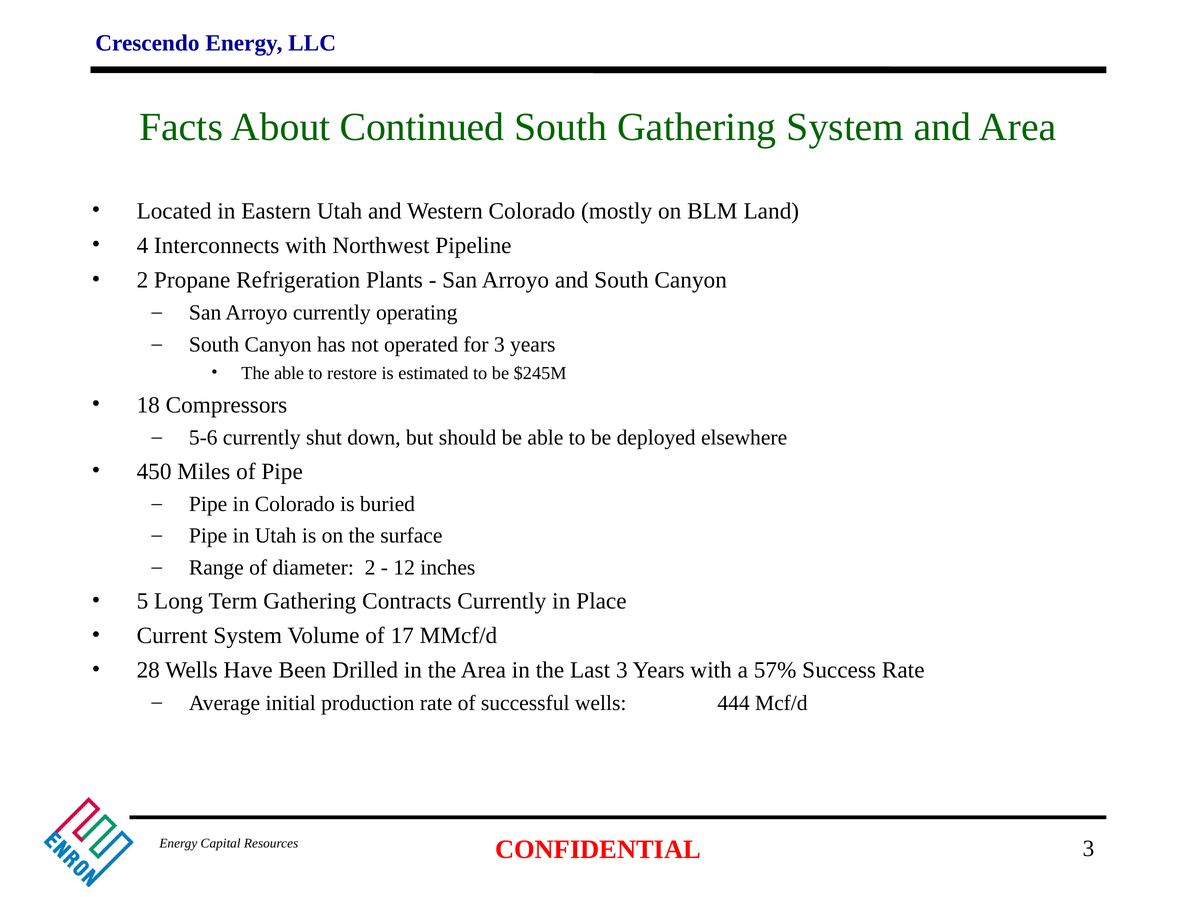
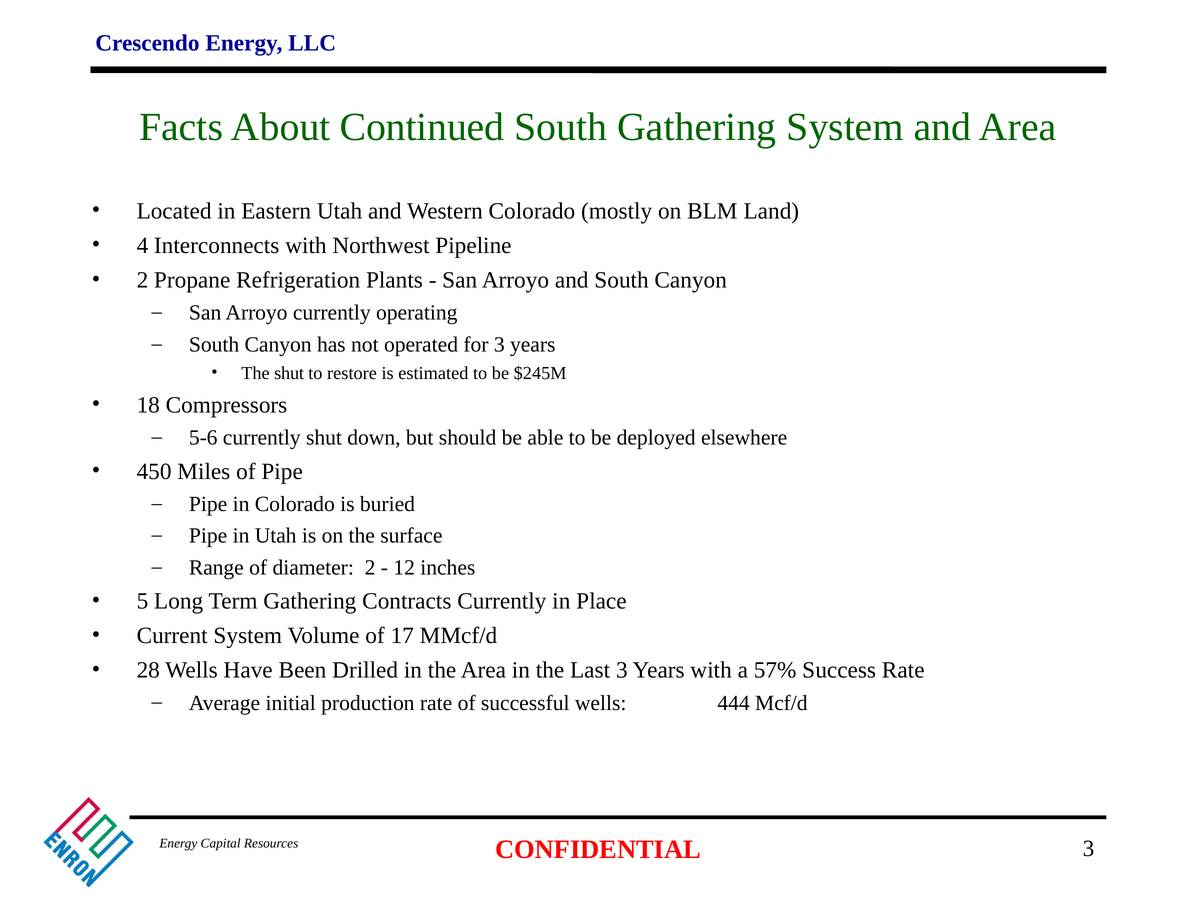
The able: able -> shut
